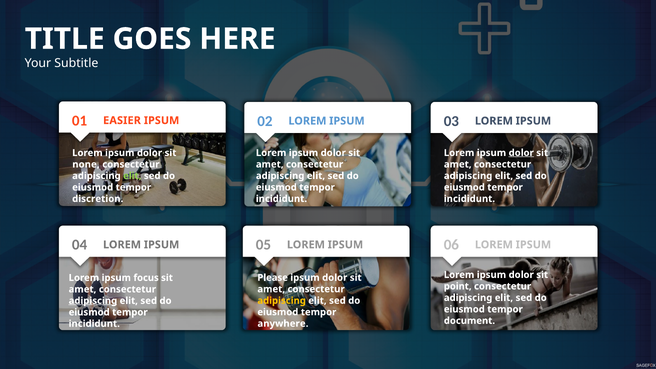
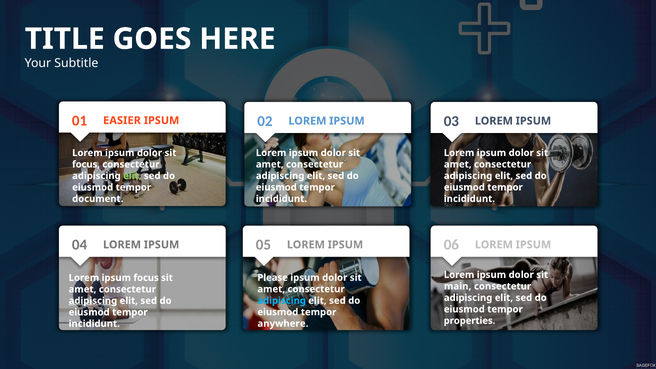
dolor at (521, 153) underline: present -> none
none at (86, 164): none -> focus
discretion: discretion -> document
point: point -> main
adipiscing at (282, 301) colour: yellow -> light blue
document: document -> properties
